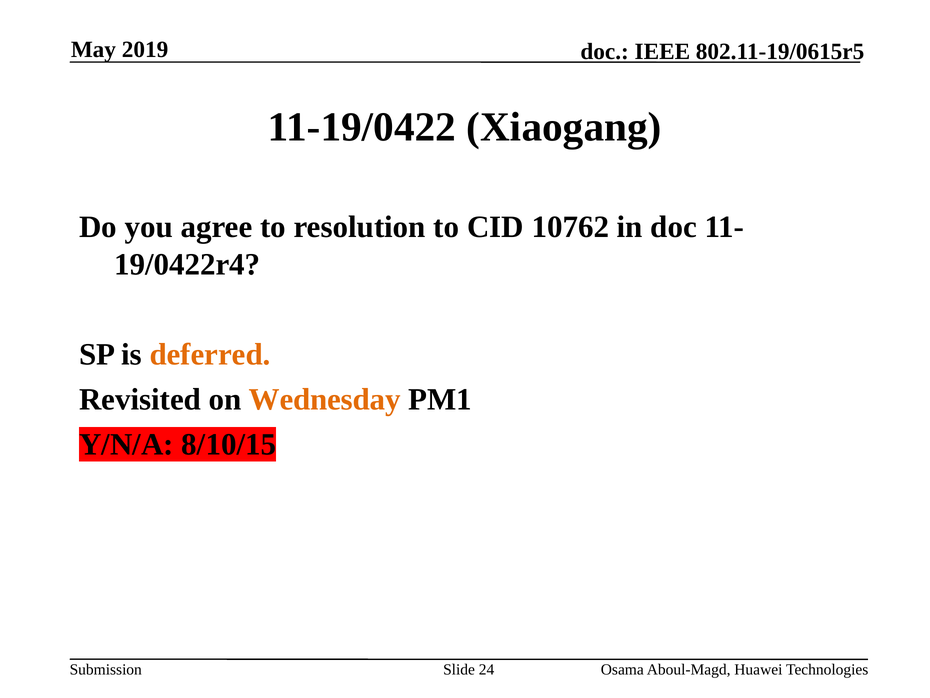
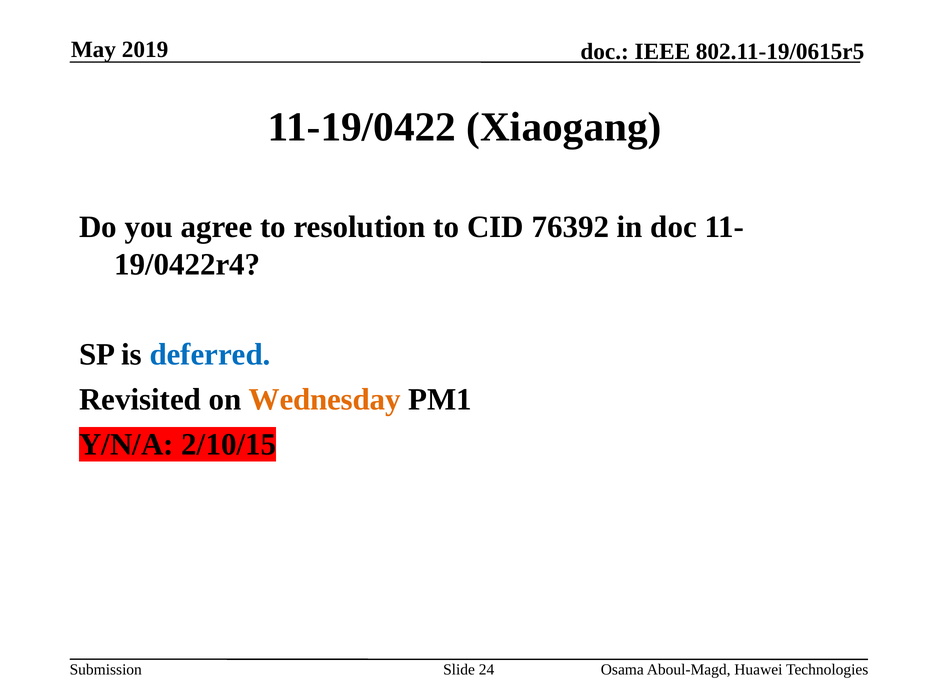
10762: 10762 -> 76392
deferred colour: orange -> blue
8/10/15: 8/10/15 -> 2/10/15
